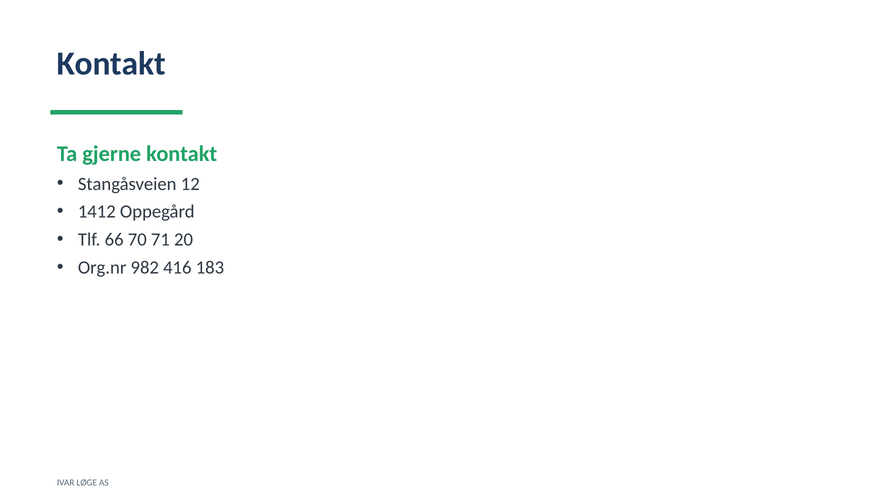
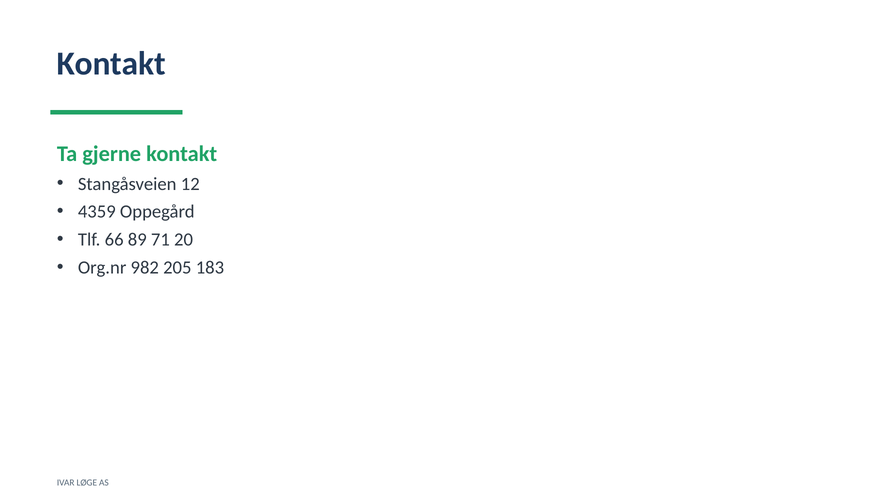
1412: 1412 -> 4359
70: 70 -> 89
416: 416 -> 205
